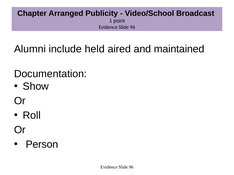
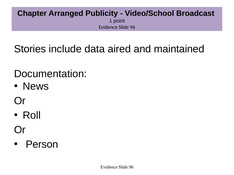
Alumni: Alumni -> Stories
held: held -> data
Show: Show -> News
